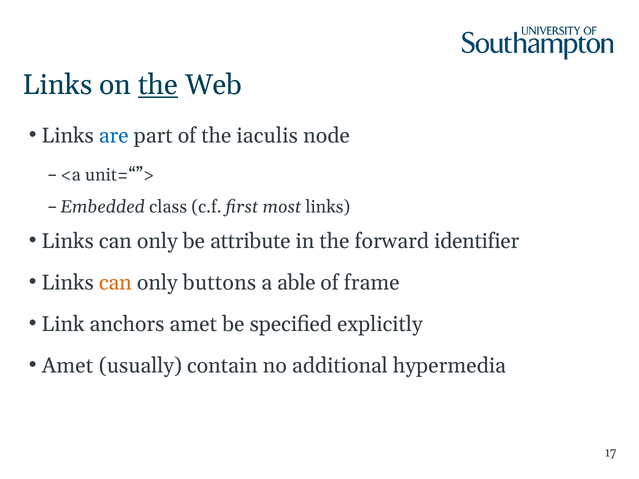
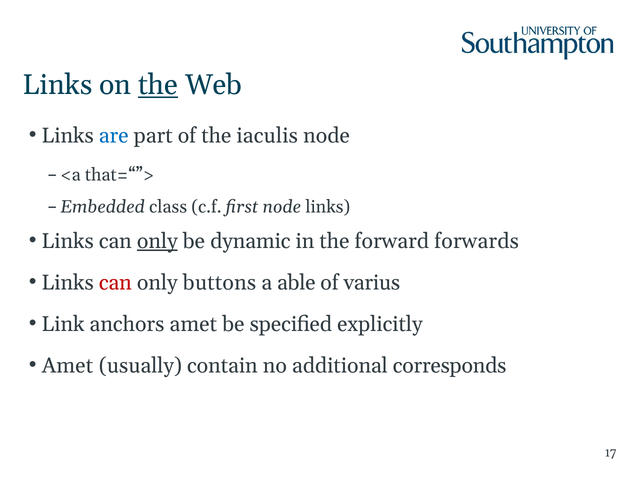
unit=“”>: unit=“”> -> that=“”>
first most: most -> node
only at (157, 241) underline: none -> present
attribute: attribute -> dynamic
identifier: identifier -> forwards
can at (115, 283) colour: orange -> red
frame: frame -> varius
hypermedia: hypermedia -> corresponds
